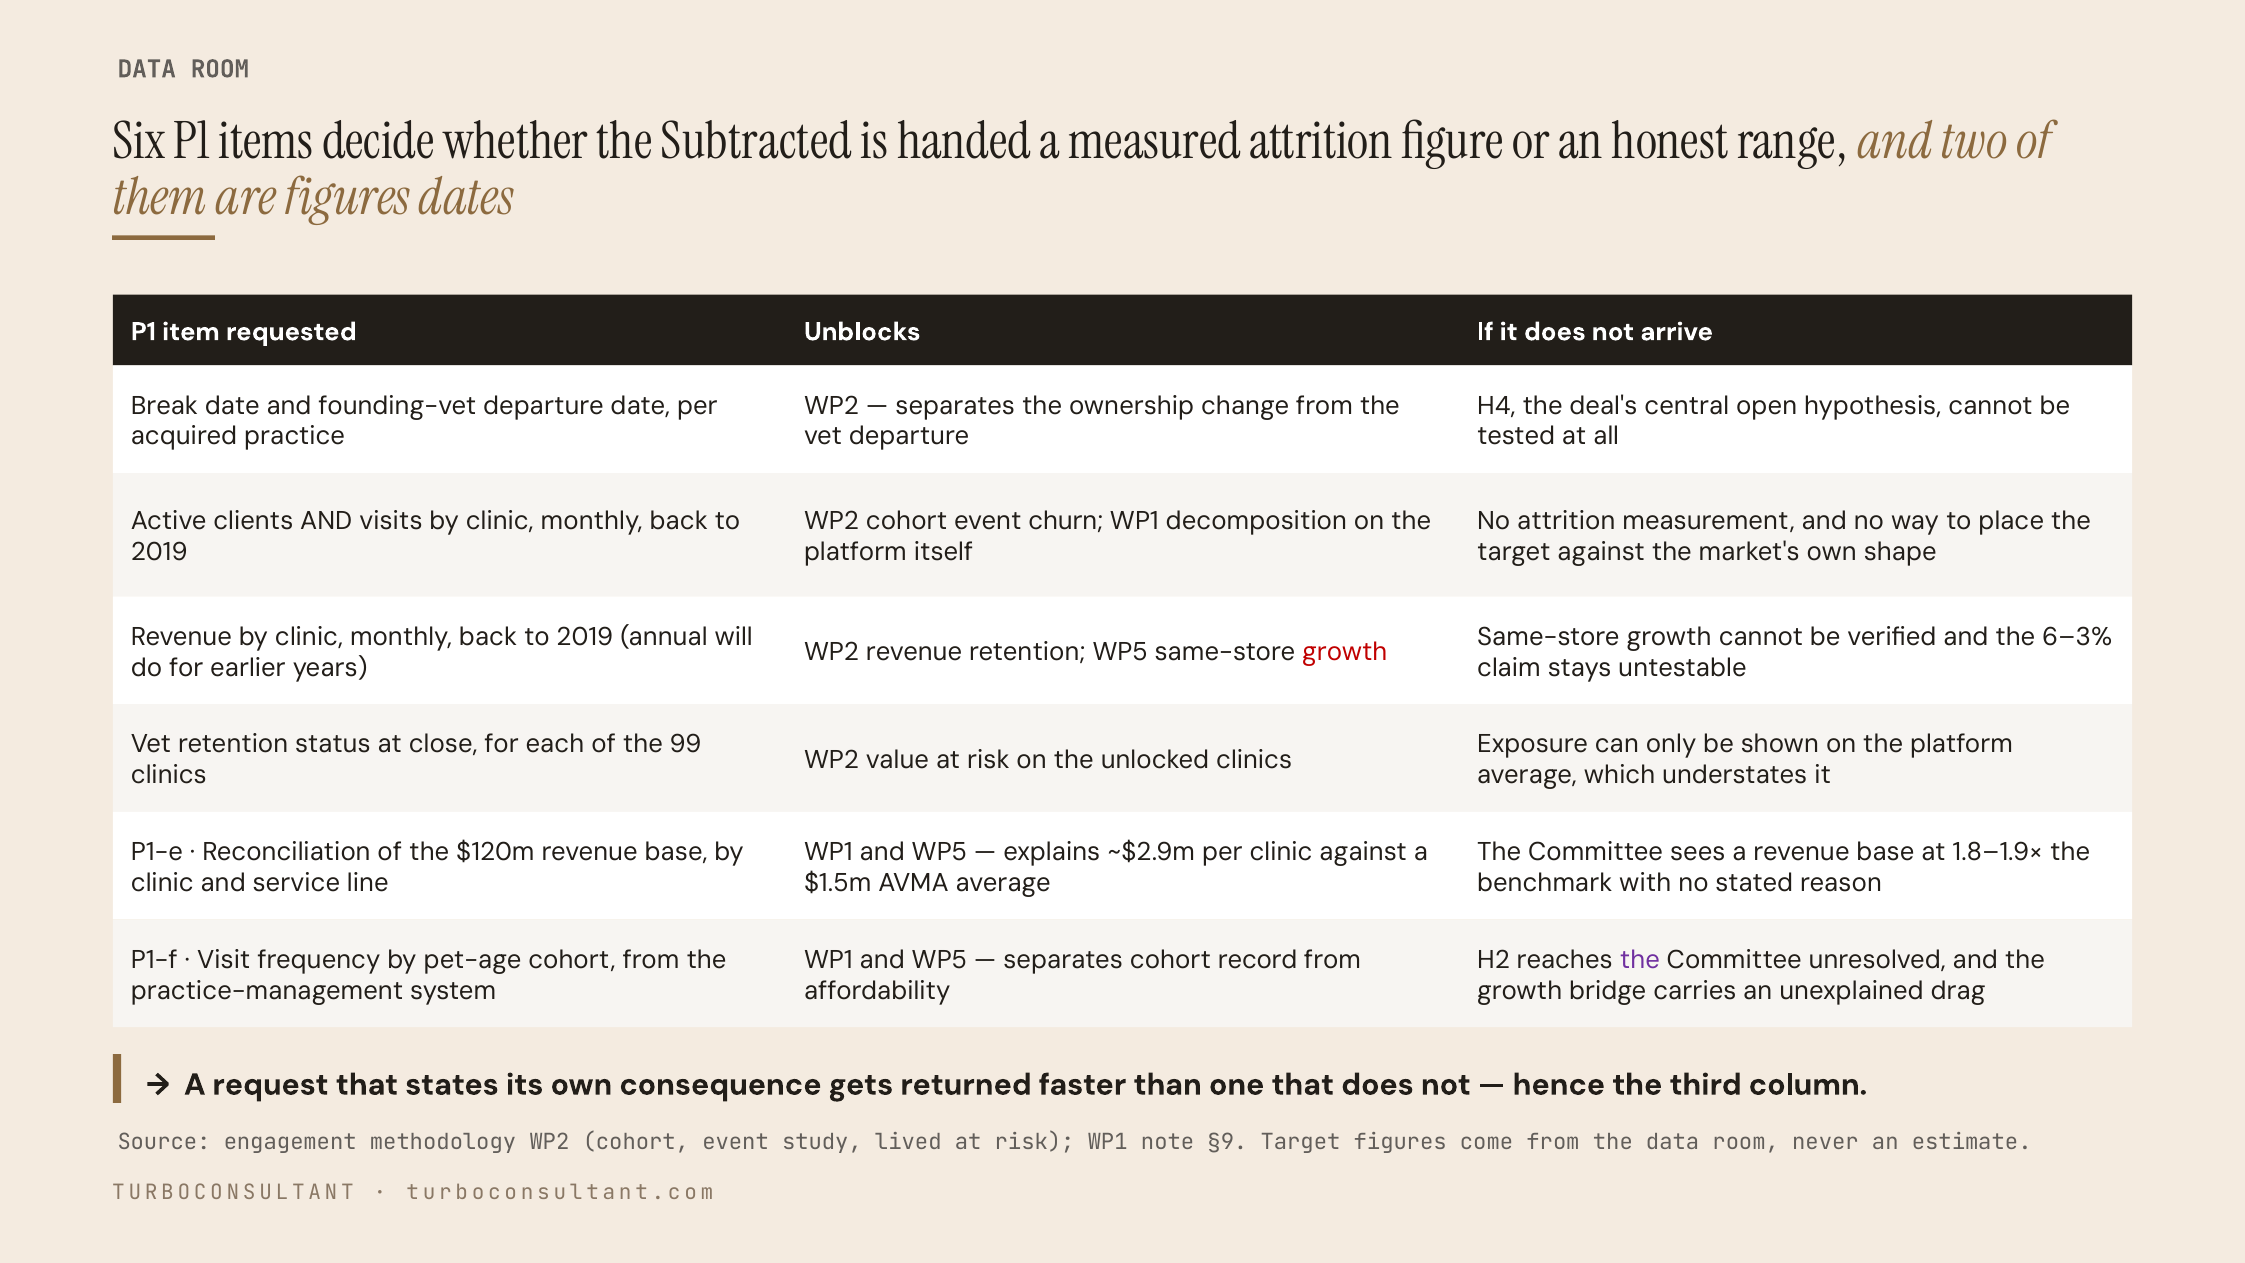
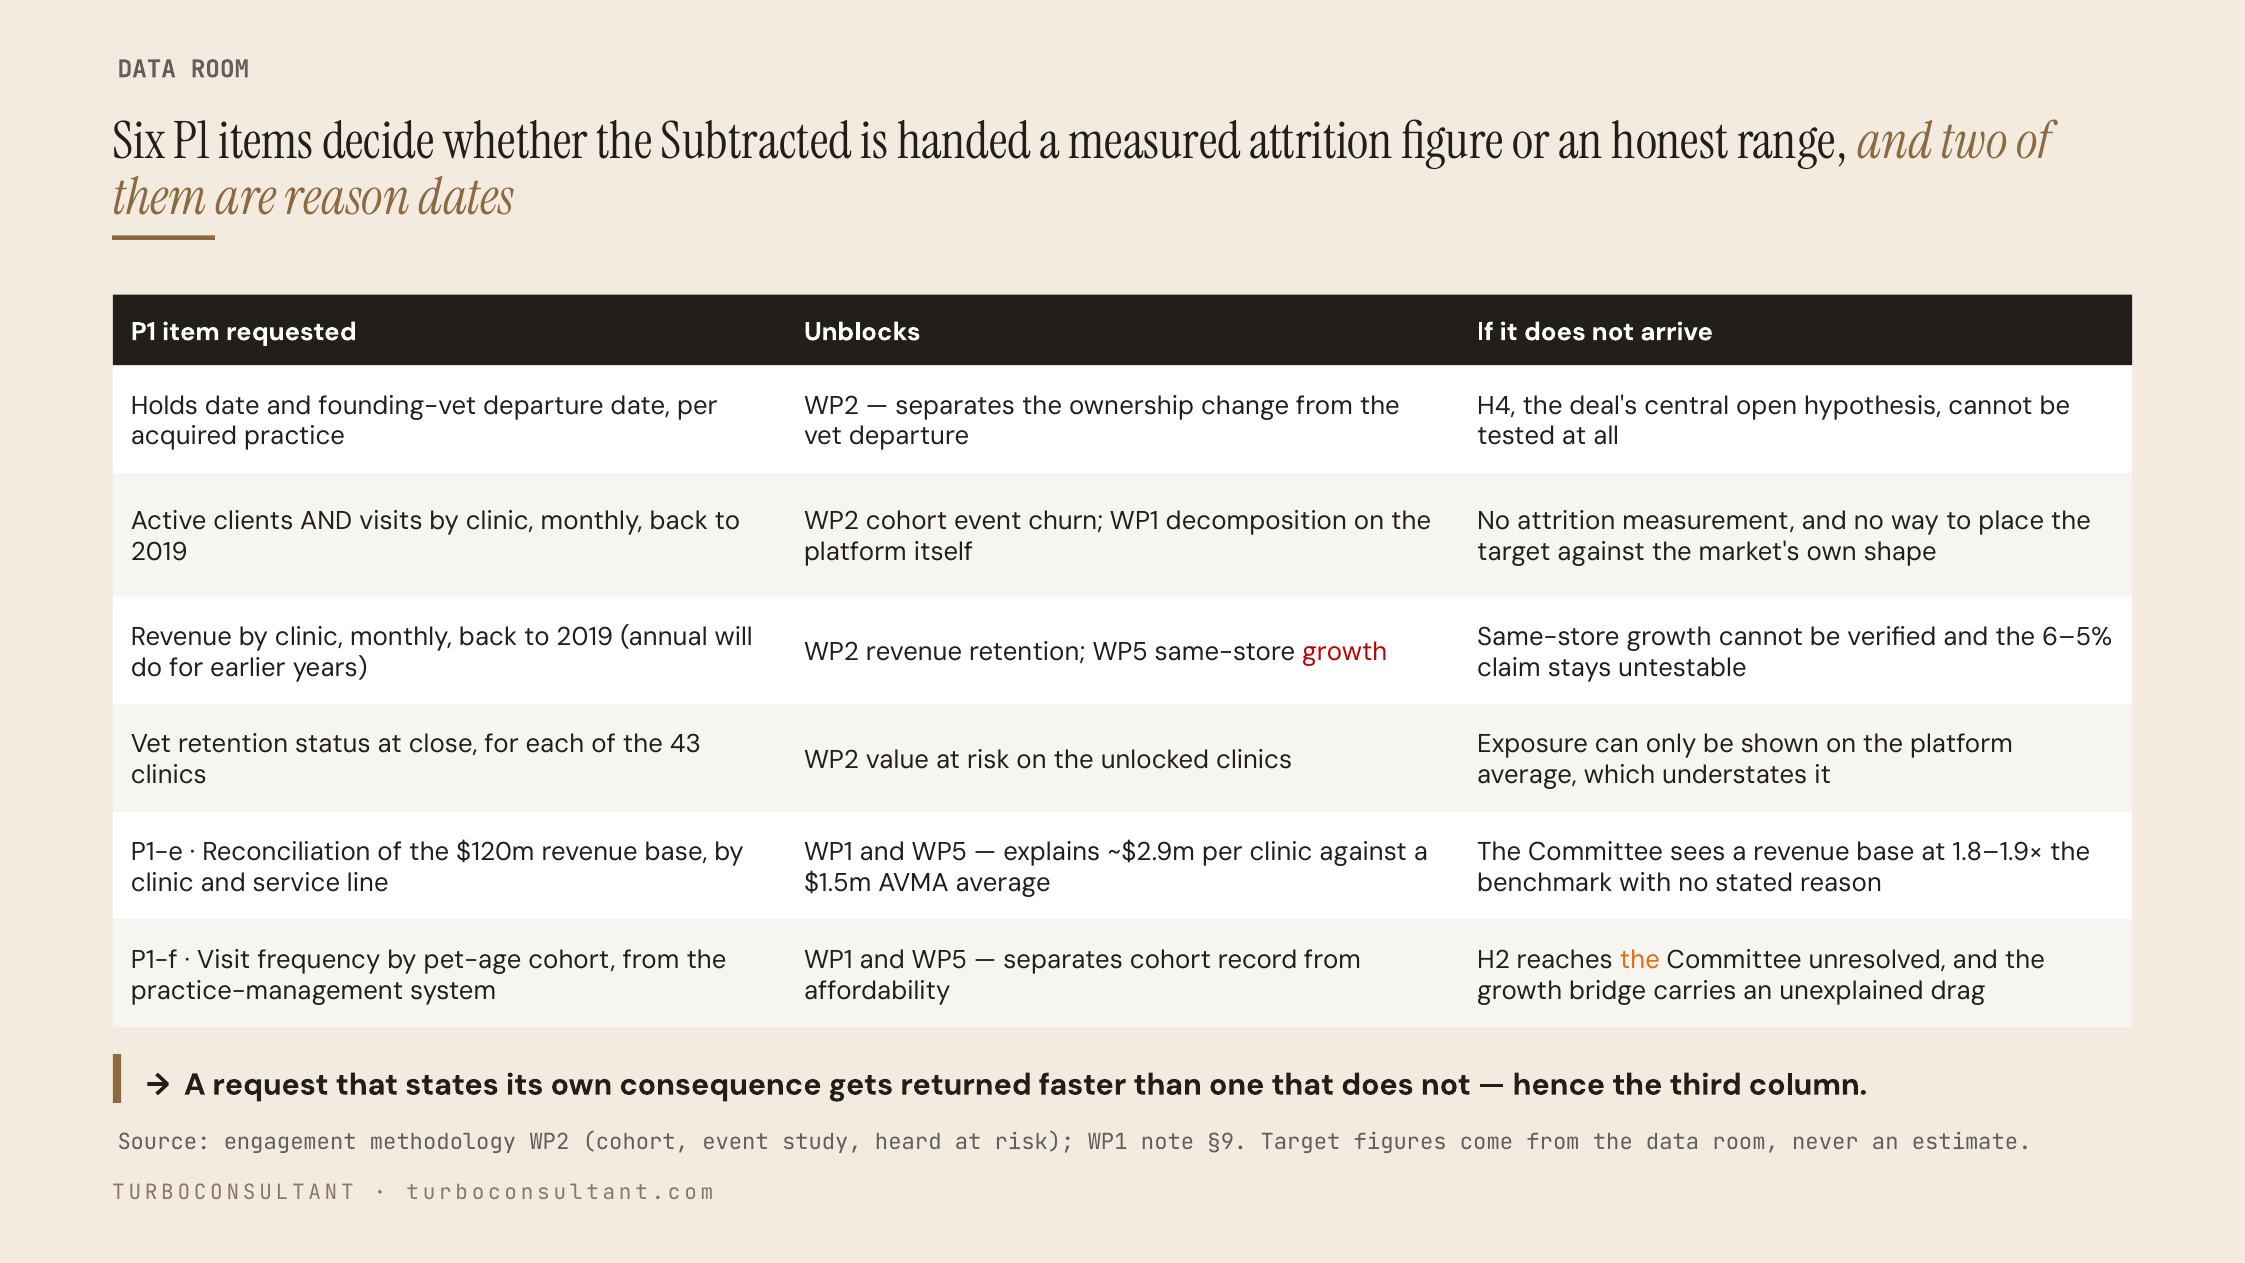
are figures: figures -> reason
Break: Break -> Holds
6–3%: 6–3% -> 6–5%
99: 99 -> 43
the at (1640, 960) colour: purple -> orange
lived: lived -> heard
